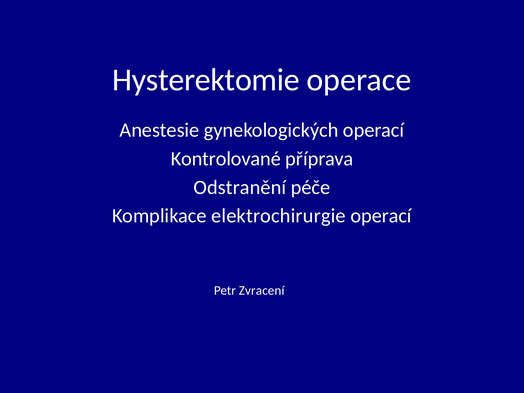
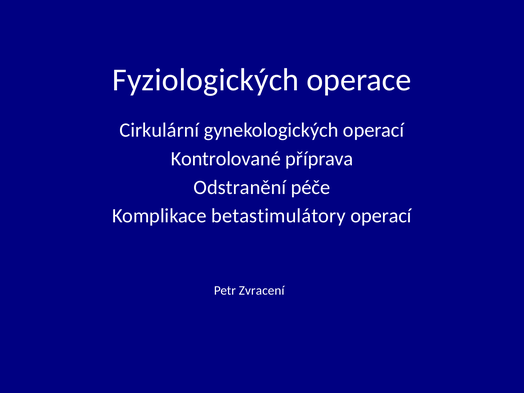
Hysterektomie: Hysterektomie -> Fyziologických
Anestesie: Anestesie -> Cirkulární
elektrochirurgie: elektrochirurgie -> betastimulátory
